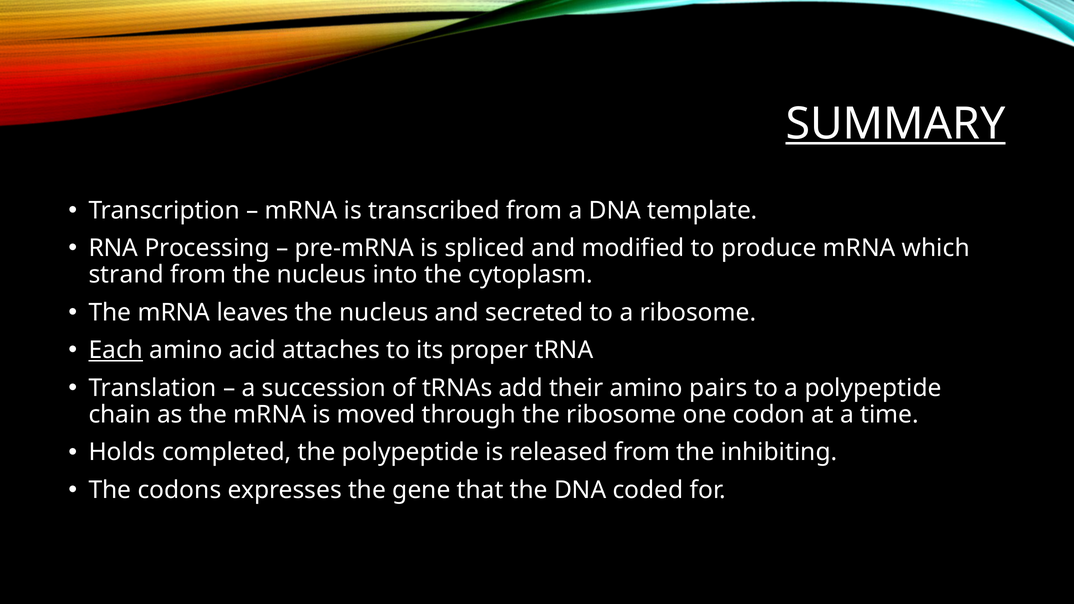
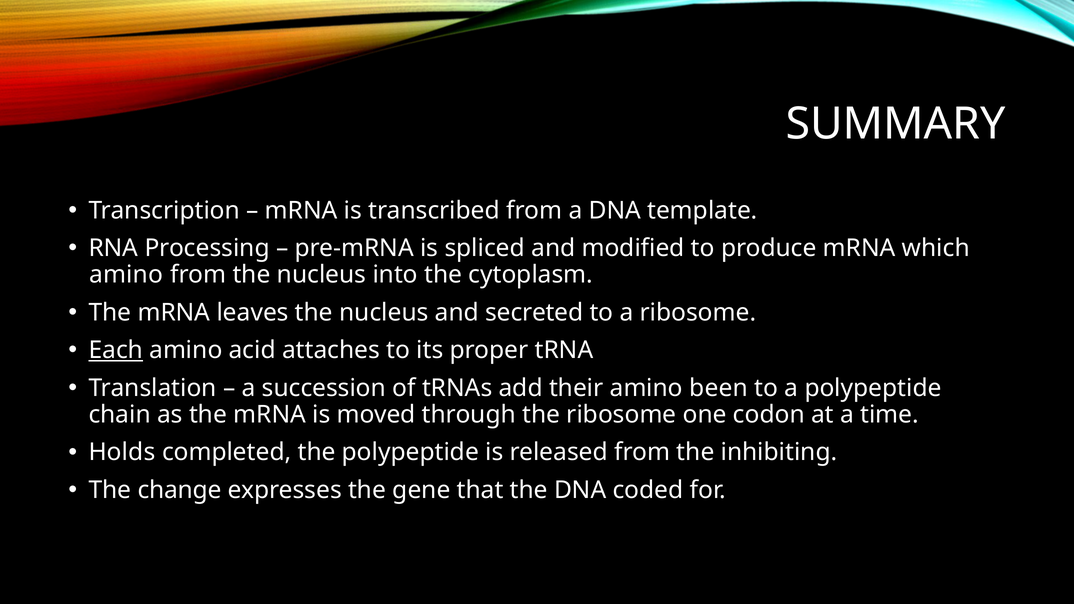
SUMMARY underline: present -> none
strand at (126, 275): strand -> amino
pairs: pairs -> been
codons: codons -> change
